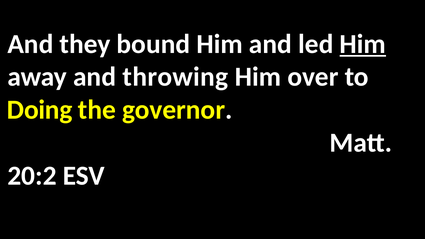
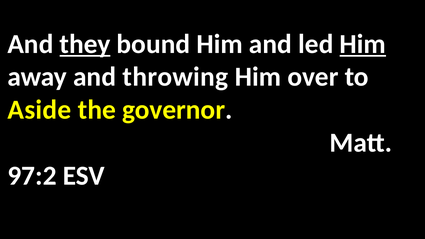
they underline: none -> present
Doing: Doing -> Aside
20:2: 20:2 -> 97:2
